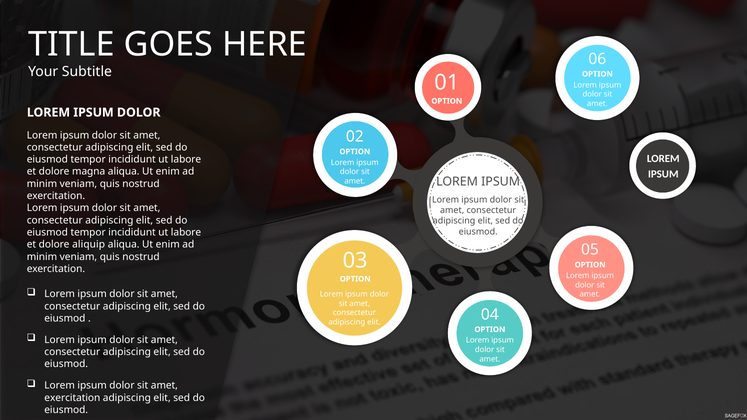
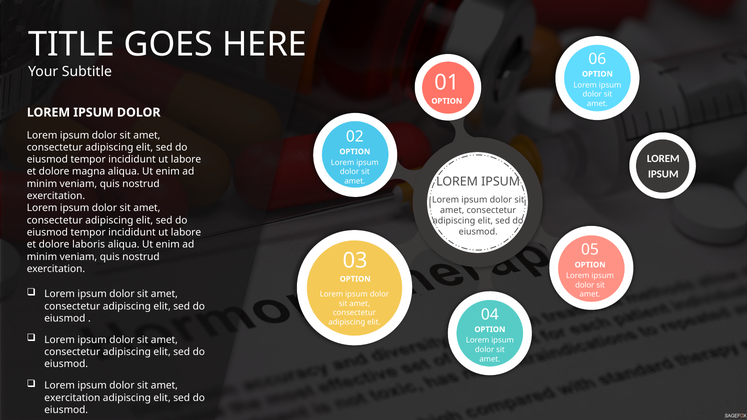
aliquip: aliquip -> laboris
